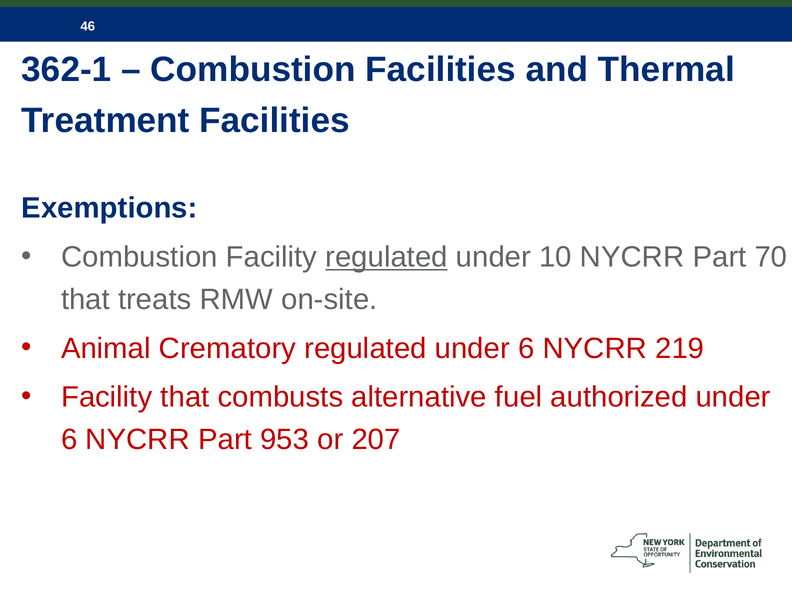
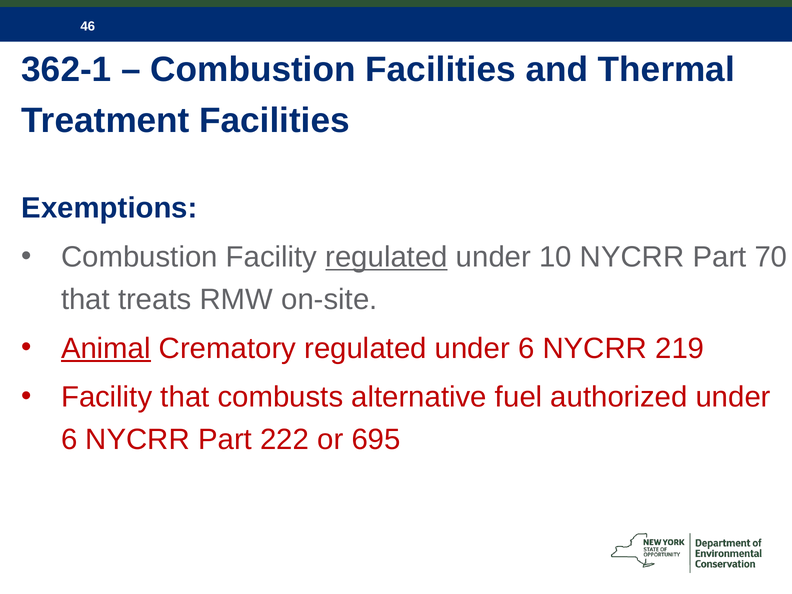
Animal underline: none -> present
953: 953 -> 222
207: 207 -> 695
